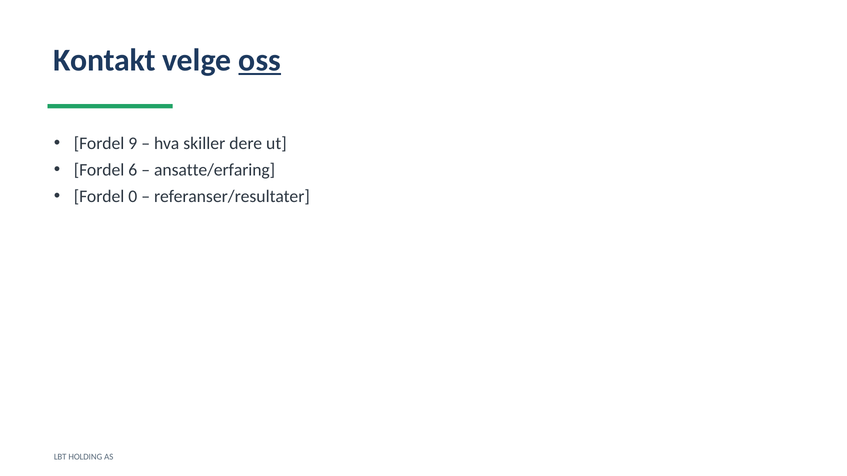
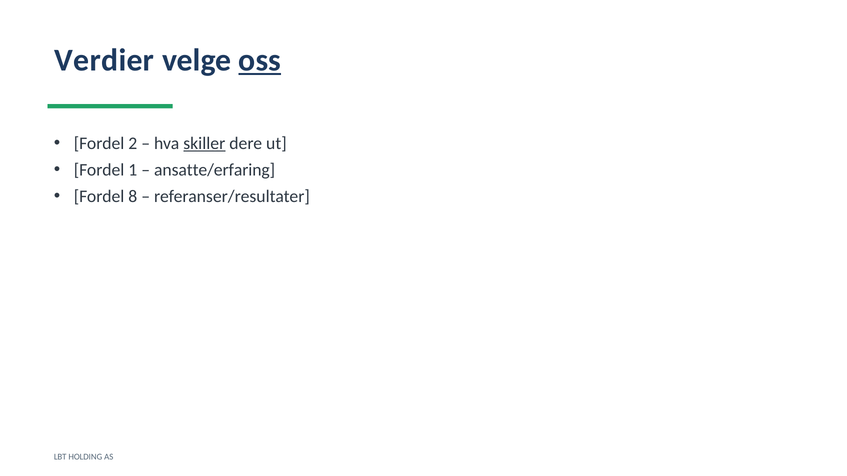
Kontakt: Kontakt -> Verdier
9: 9 -> 2
skiller underline: none -> present
6: 6 -> 1
0: 0 -> 8
